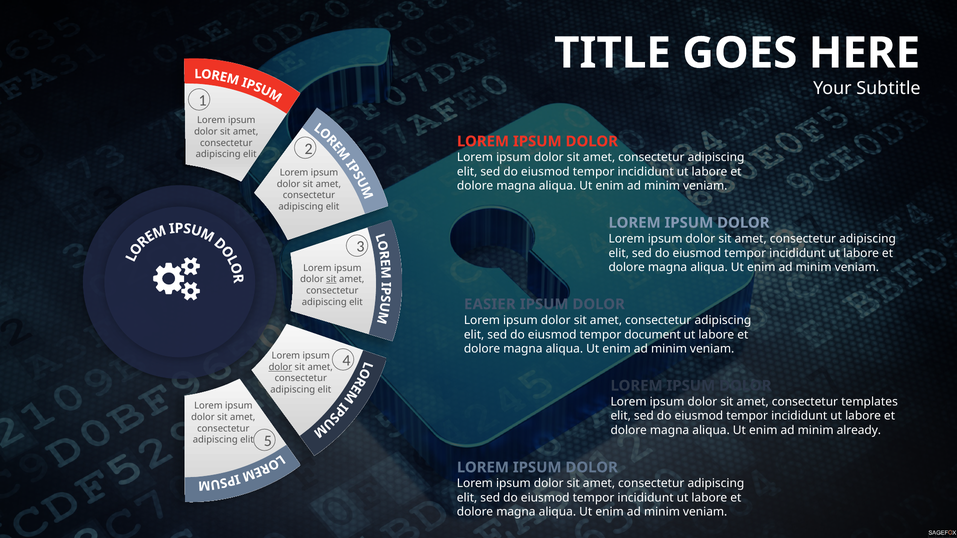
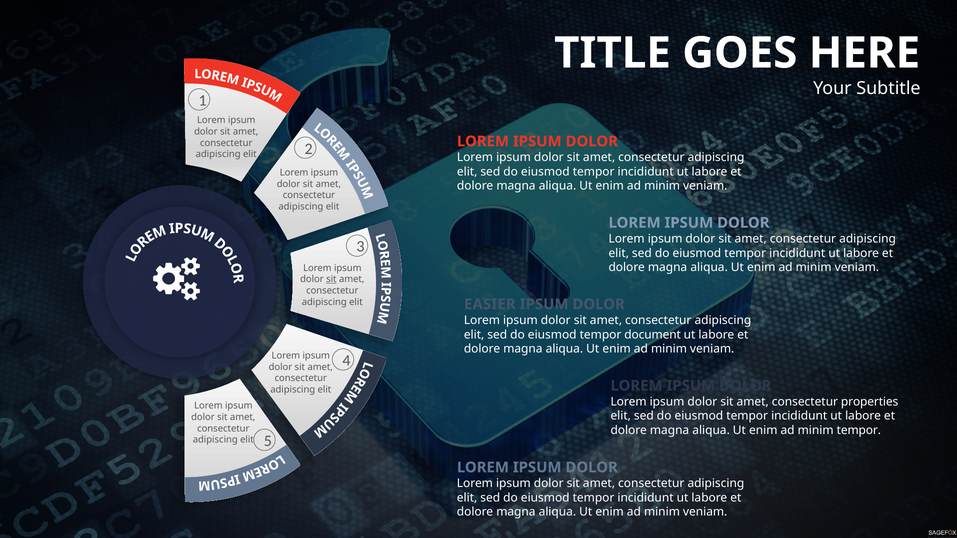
dolor at (280, 367) underline: present -> none
templates: templates -> properties
minim already: already -> tempor
